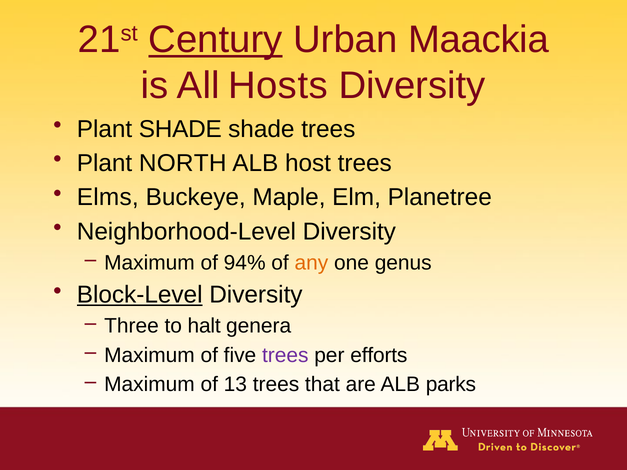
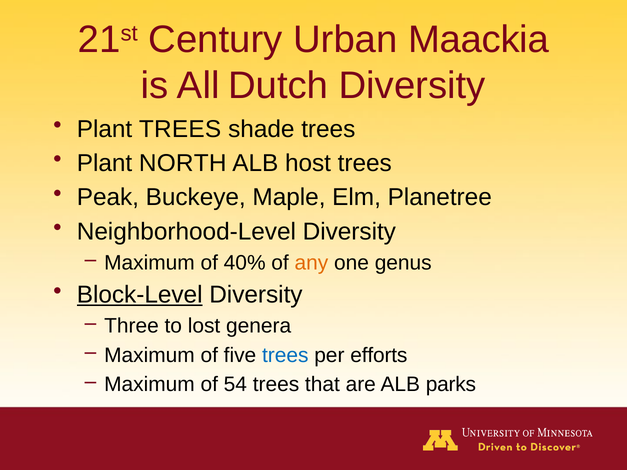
Century underline: present -> none
Hosts: Hosts -> Dutch
Plant SHADE: SHADE -> TREES
Elms: Elms -> Peak
94%: 94% -> 40%
halt: halt -> lost
trees at (285, 355) colour: purple -> blue
13: 13 -> 54
